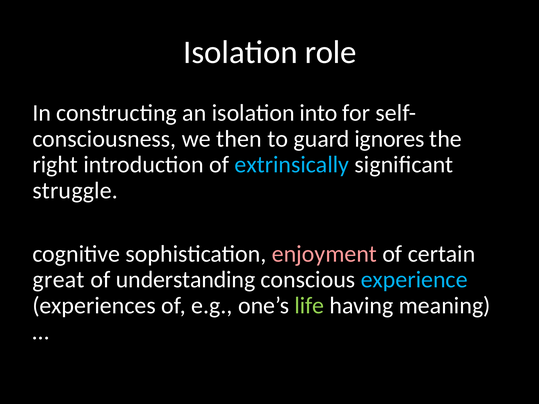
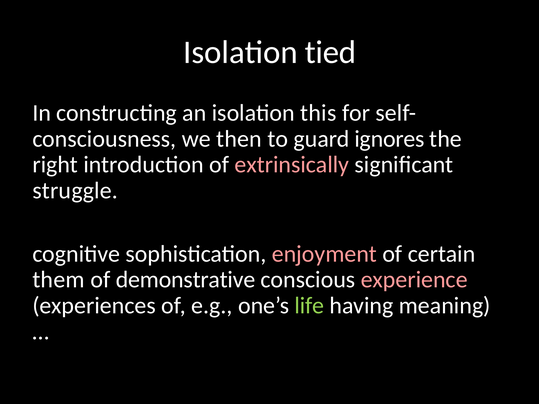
role: role -> tied
into: into -> this
extrinsically colour: light blue -> pink
great: great -> them
understanding: understanding -> demonstrative
experience colour: light blue -> pink
